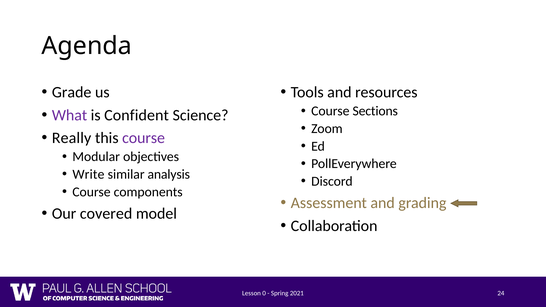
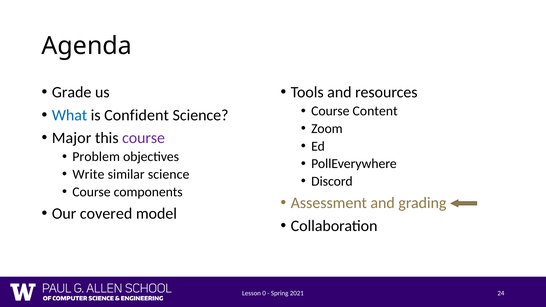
Sections: Sections -> Content
What colour: purple -> blue
Really: Really -> Major
Modular: Modular -> Problem
similar analysis: analysis -> science
